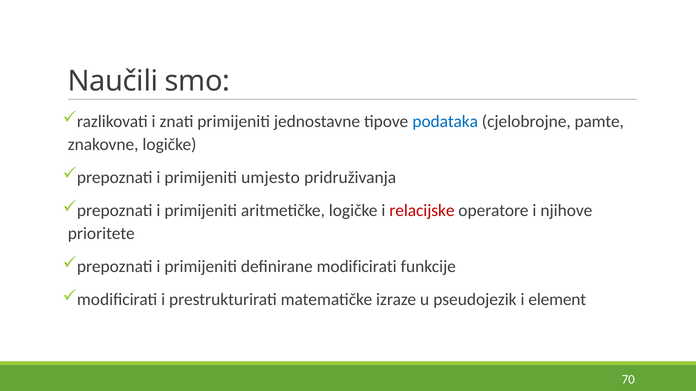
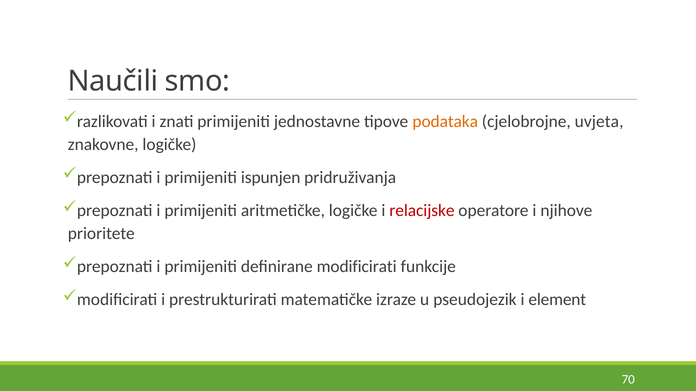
podataka colour: blue -> orange
pamte: pamte -> uvjeta
umjesto: umjesto -> ispunjen
